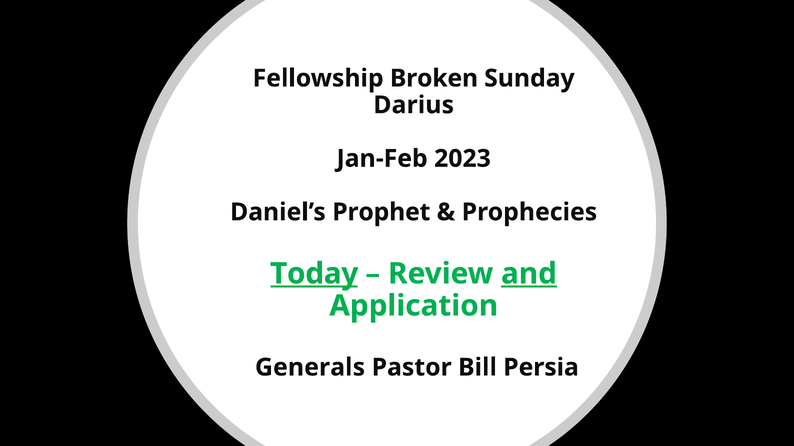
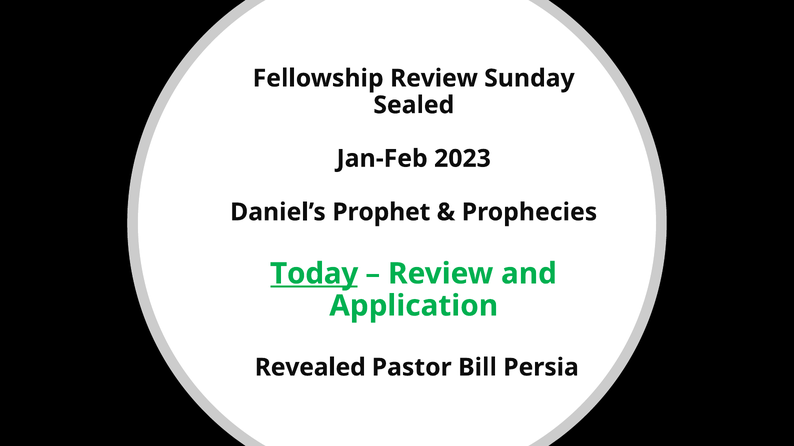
Fellowship Broken: Broken -> Review
Darius: Darius -> Sealed
and underline: present -> none
Generals: Generals -> Revealed
